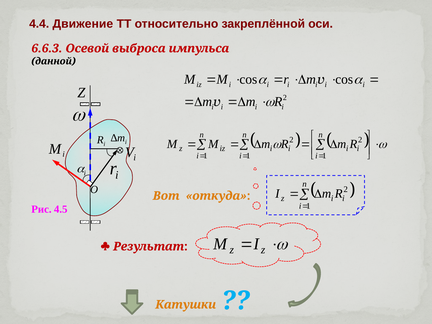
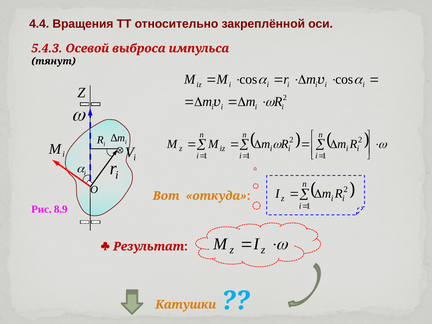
Движение: Движение -> Вращения
6.6.3: 6.6.3 -> 5.4.3
данной: данной -> тянут
4.5: 4.5 -> 8.9
